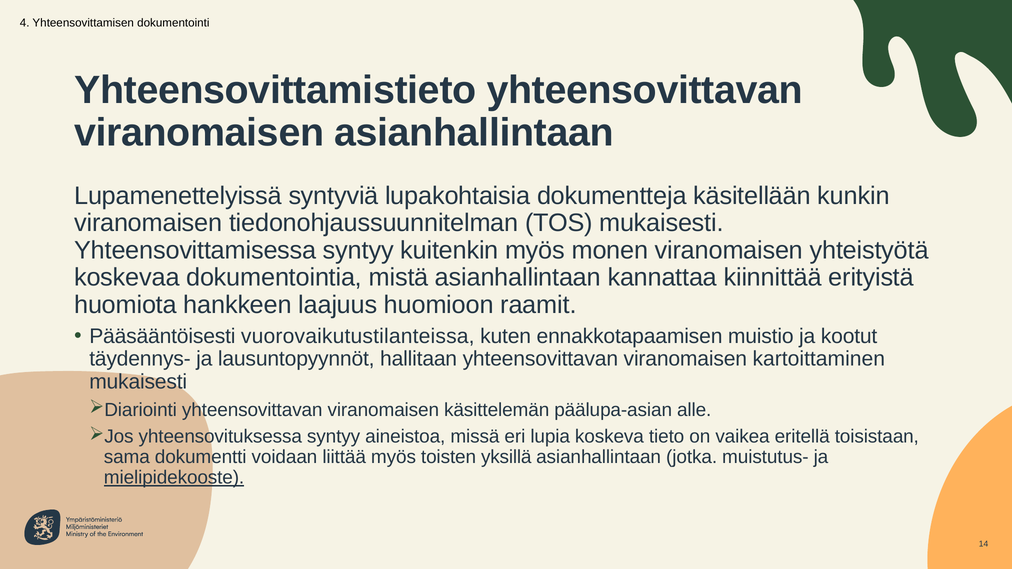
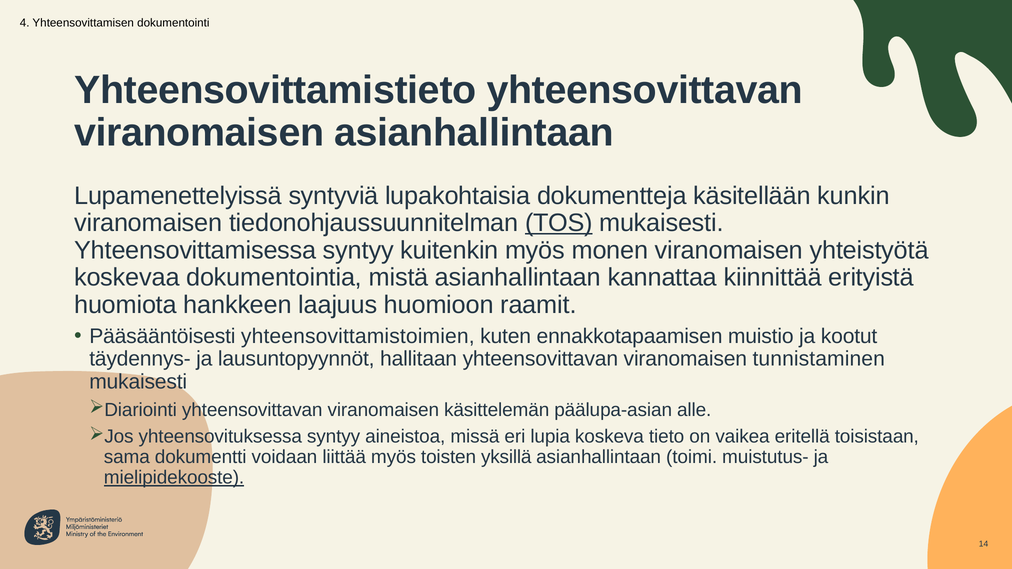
TOS underline: none -> present
vuorovaikutustilanteissa: vuorovaikutustilanteissa -> yhteensovittamistoimien
kartoittaminen: kartoittaminen -> tunnistaminen
jotka: jotka -> toimi
